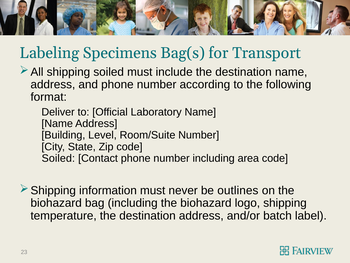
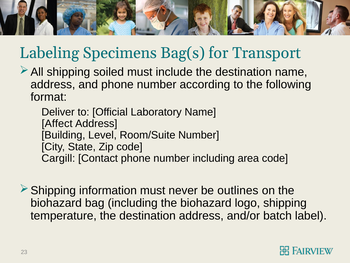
Name at (57, 123): Name -> Affect
Soiled at (58, 158): Soiled -> Cargill
